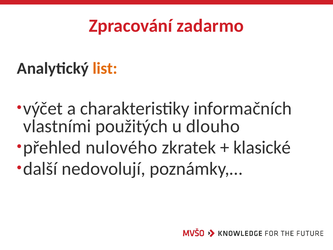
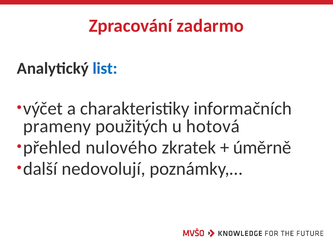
list colour: orange -> blue
vlastními: vlastními -> prameny
dlouho: dlouho -> hotová
klasické: klasické -> úměrně
